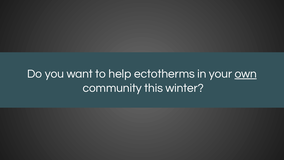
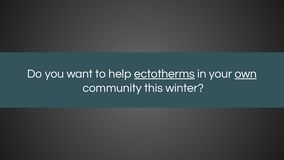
ectotherms underline: none -> present
